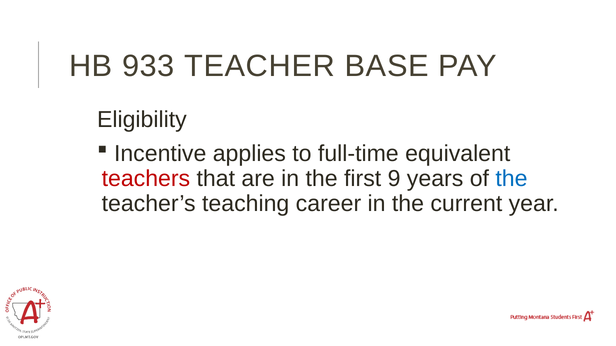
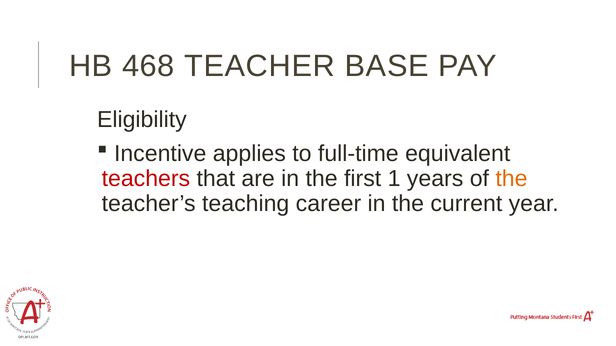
933: 933 -> 468
9: 9 -> 1
the at (511, 179) colour: blue -> orange
